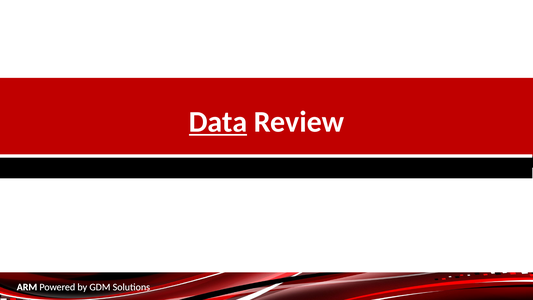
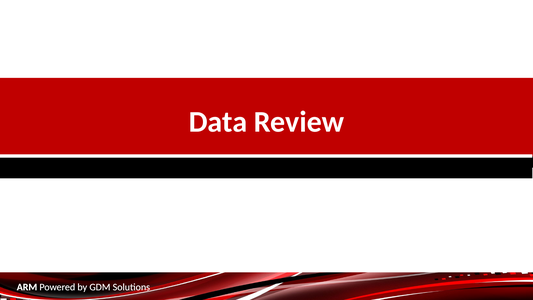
Data underline: present -> none
